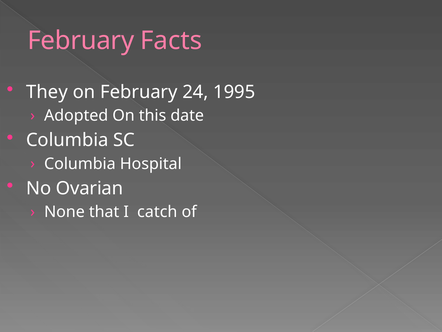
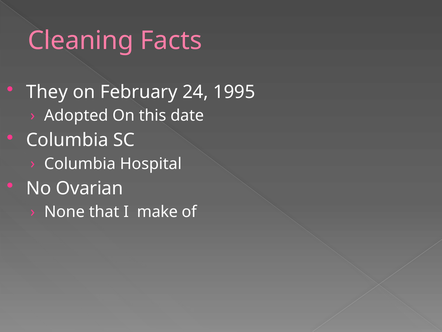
February at (81, 40): February -> Cleaning
catch: catch -> make
